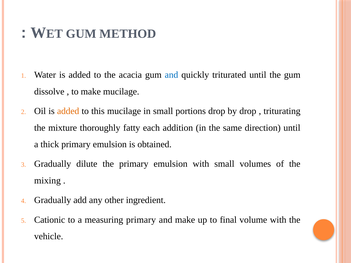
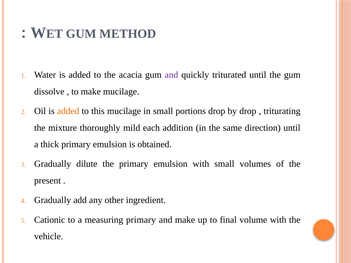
and at (171, 75) colour: blue -> purple
fatty: fatty -> mild
mixing: mixing -> present
